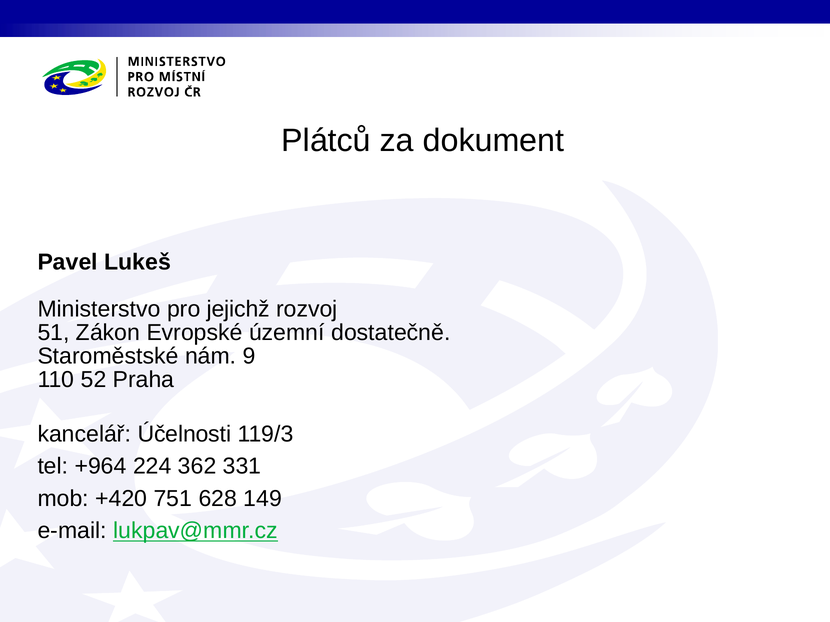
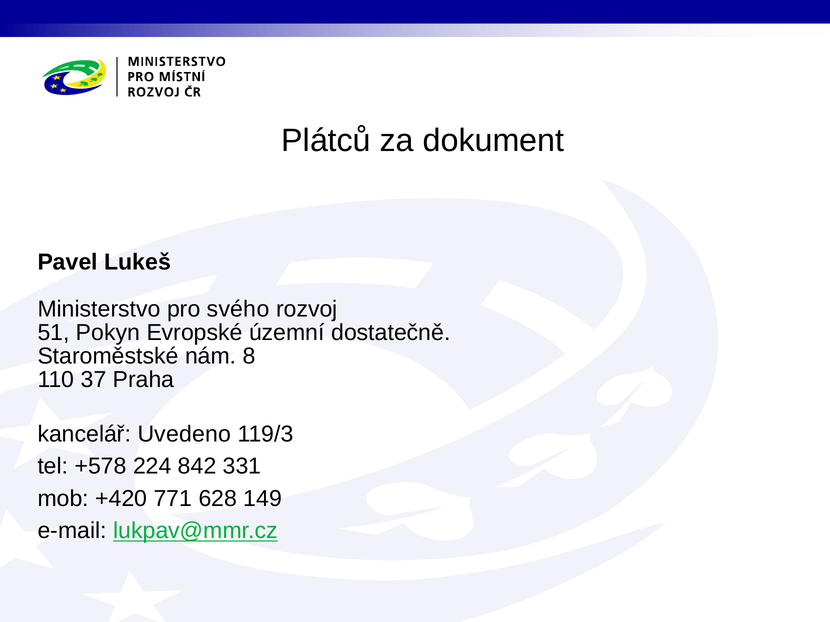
jejichž: jejichž -> svého
Zákon: Zákon -> Pokyn
9: 9 -> 8
52: 52 -> 37
Účelnosti: Účelnosti -> Uvedeno
+964: +964 -> +578
362: 362 -> 842
751: 751 -> 771
